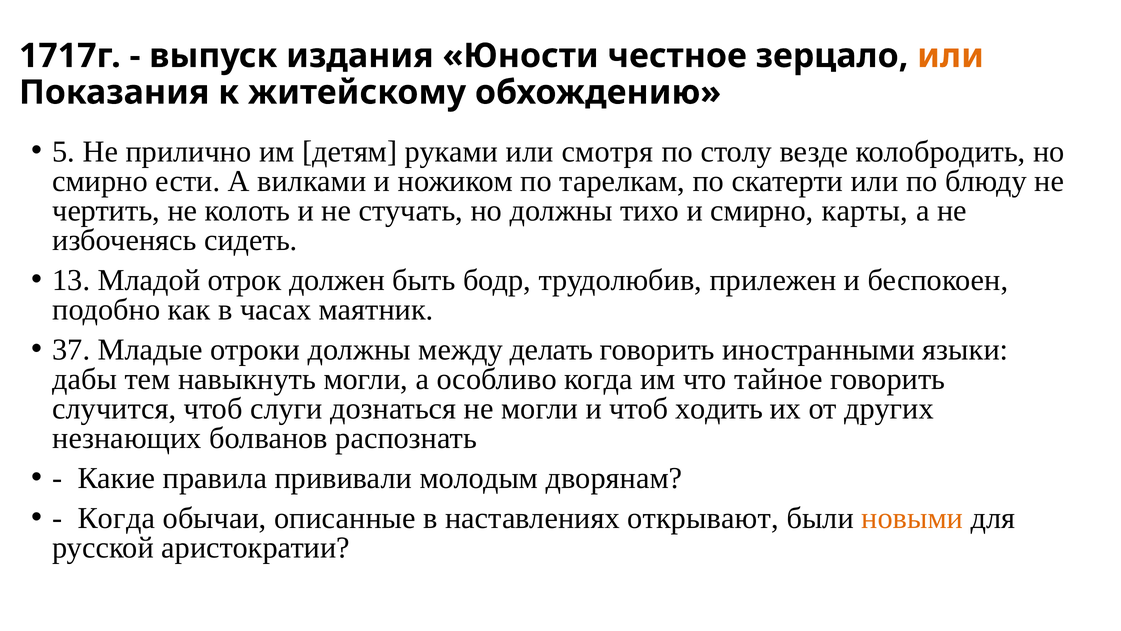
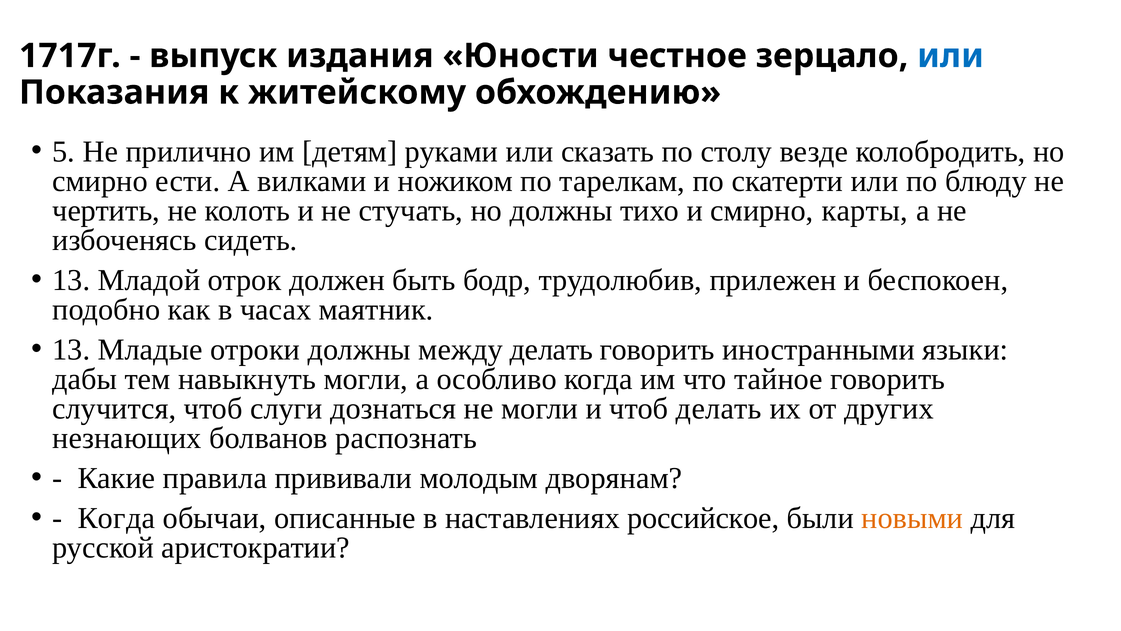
или at (951, 56) colour: orange -> blue
смотря: смотря -> сказать
37 at (71, 350): 37 -> 13
чтоб ходить: ходить -> делать
открывают: открывают -> российское
